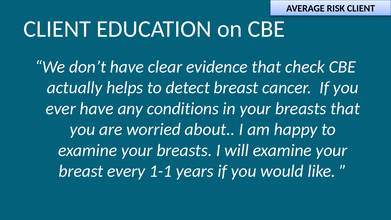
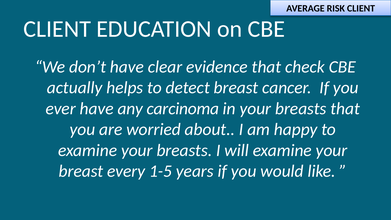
conditions: conditions -> carcinoma
1-1: 1-1 -> 1-5
